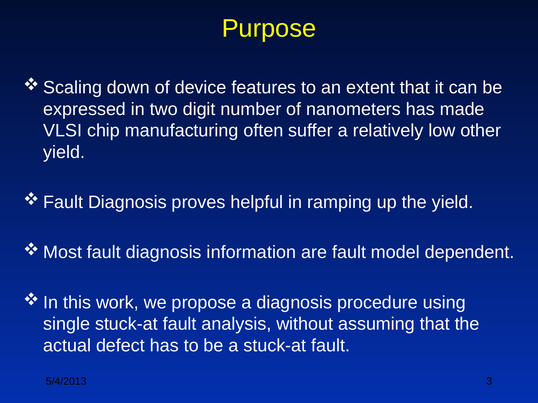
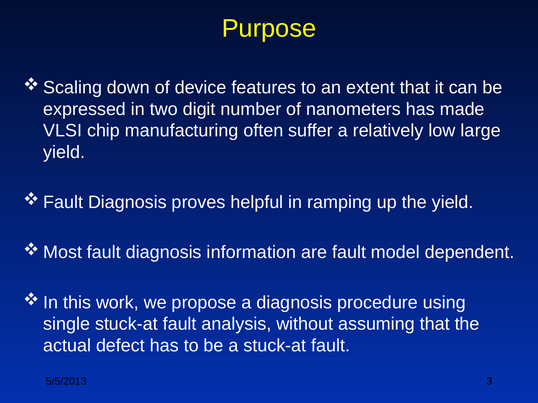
other: other -> large
5/4/2013: 5/4/2013 -> 5/5/2013
